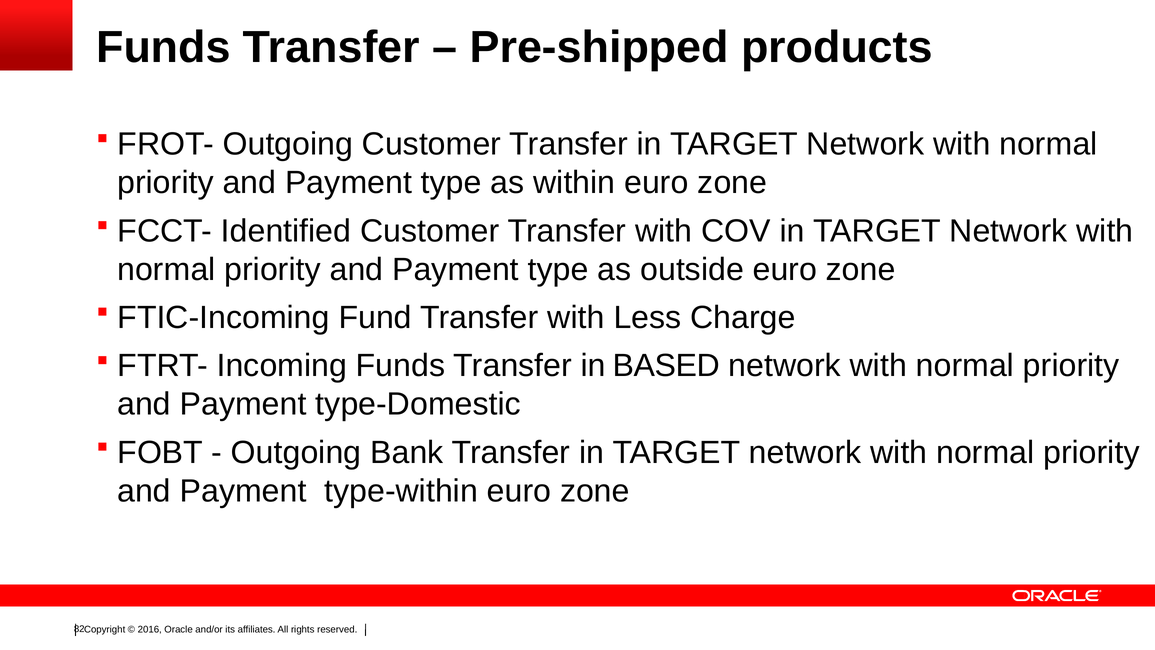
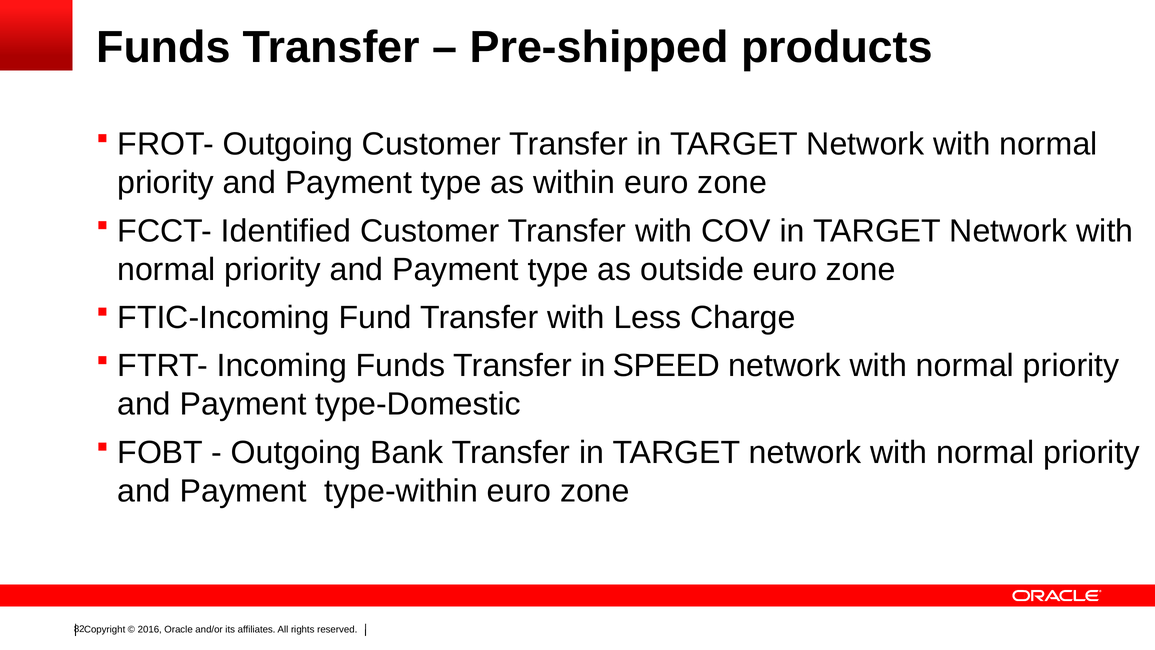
BASED: BASED -> SPEED
